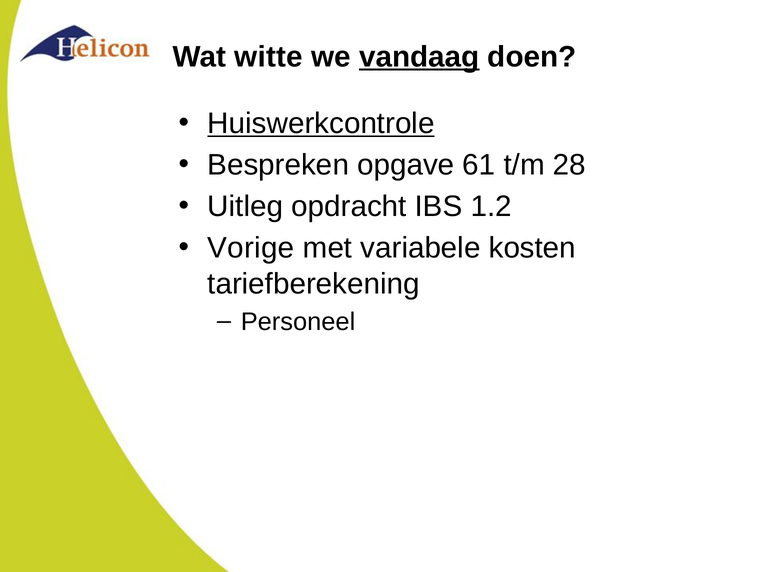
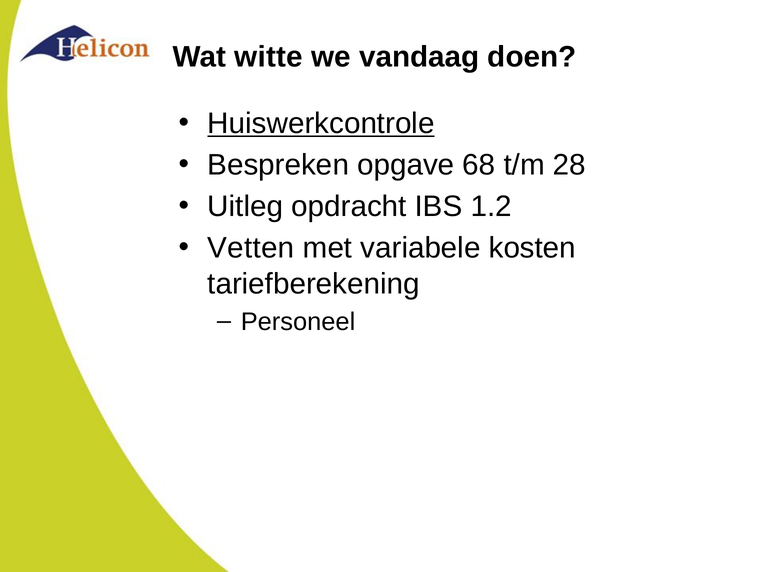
vandaag underline: present -> none
61: 61 -> 68
Vorige: Vorige -> Vetten
